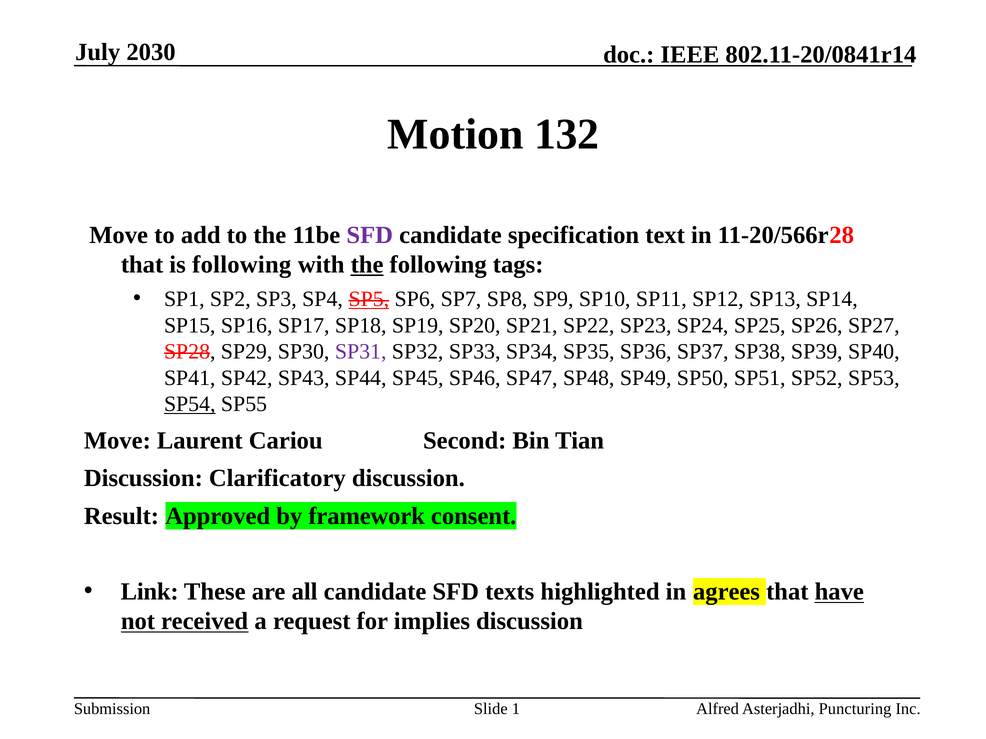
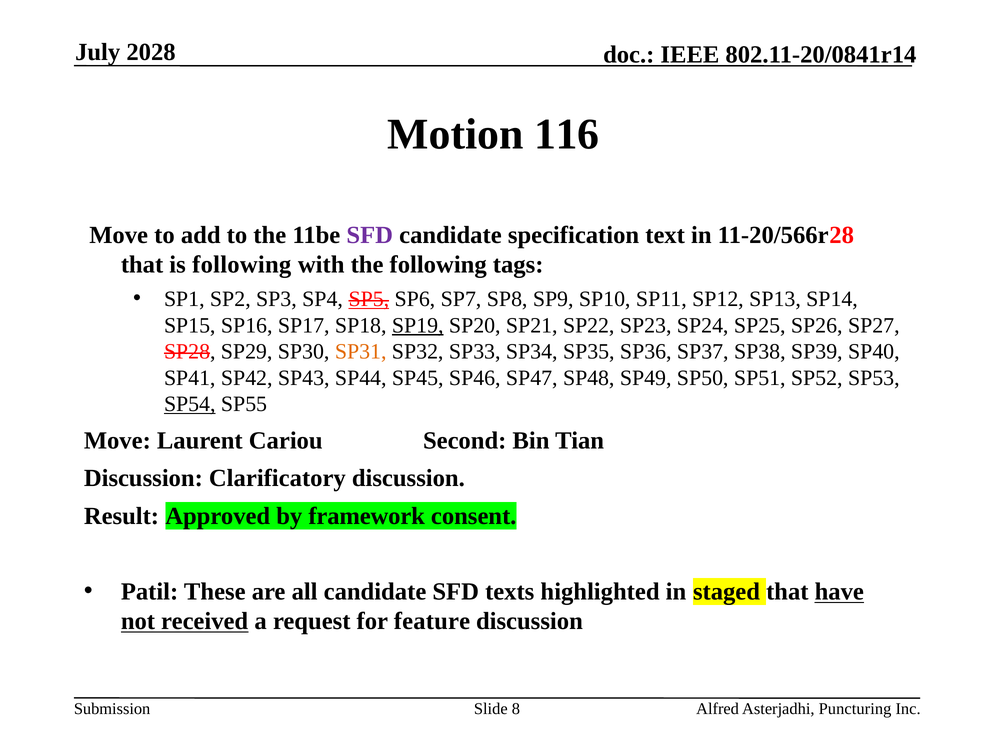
2030: 2030 -> 2028
132: 132 -> 116
the at (367, 265) underline: present -> none
SP19 underline: none -> present
SP31 colour: purple -> orange
Link: Link -> Patil
agrees: agrees -> staged
implies: implies -> feature
1: 1 -> 8
